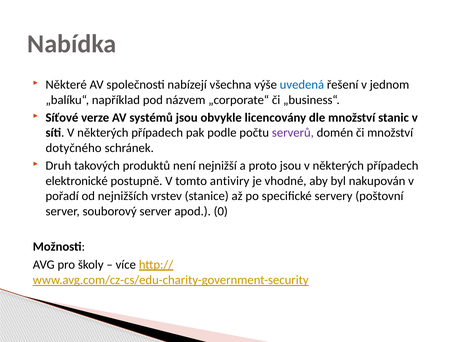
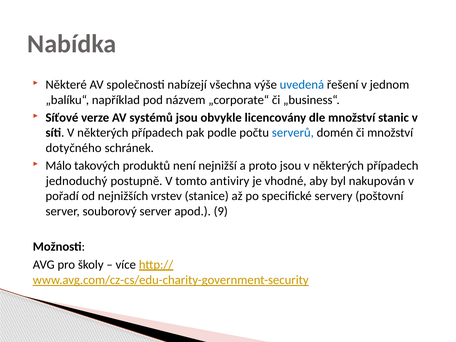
serverů colour: purple -> blue
Druh: Druh -> Málo
elektronické: elektronické -> jednoduchý
0: 0 -> 9
